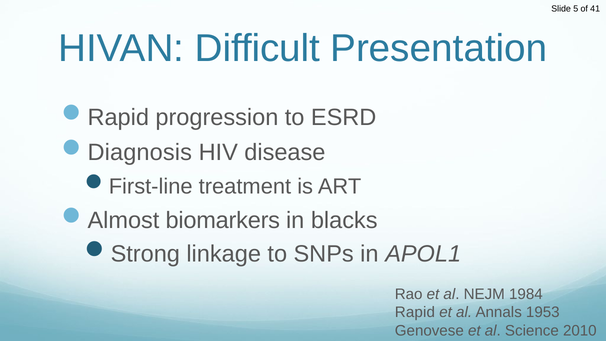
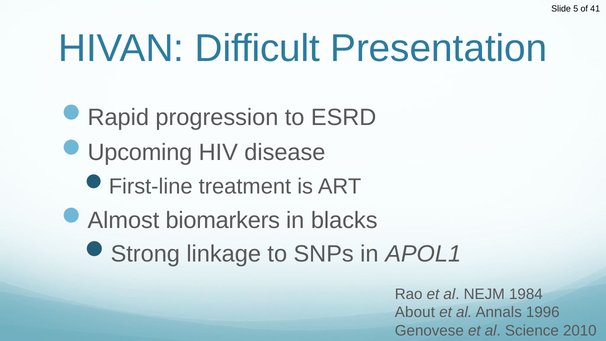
Diagnosis: Diagnosis -> Upcoming
Rapid at (415, 312): Rapid -> About
1953: 1953 -> 1996
